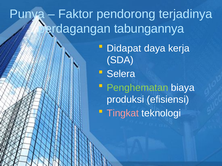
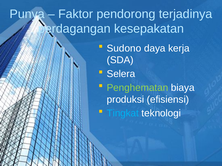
tabungannya: tabungannya -> kesepakatan
Didapat: Didapat -> Sudono
Tingkat colour: pink -> light blue
